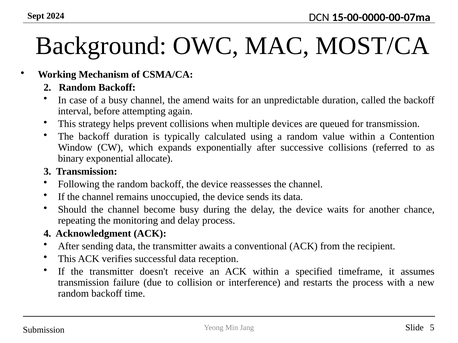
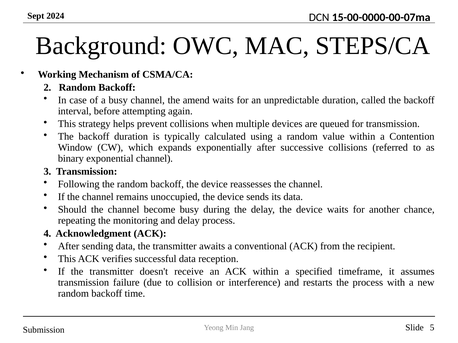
MOST/CA: MOST/CA -> STEPS/CA
exponential allocate: allocate -> channel
